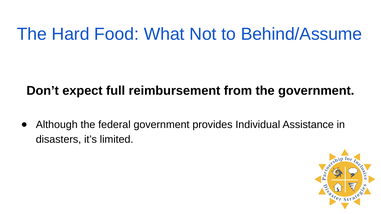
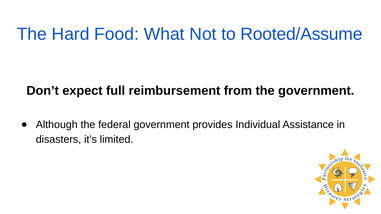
Behind/Assume: Behind/Assume -> Rooted/Assume
